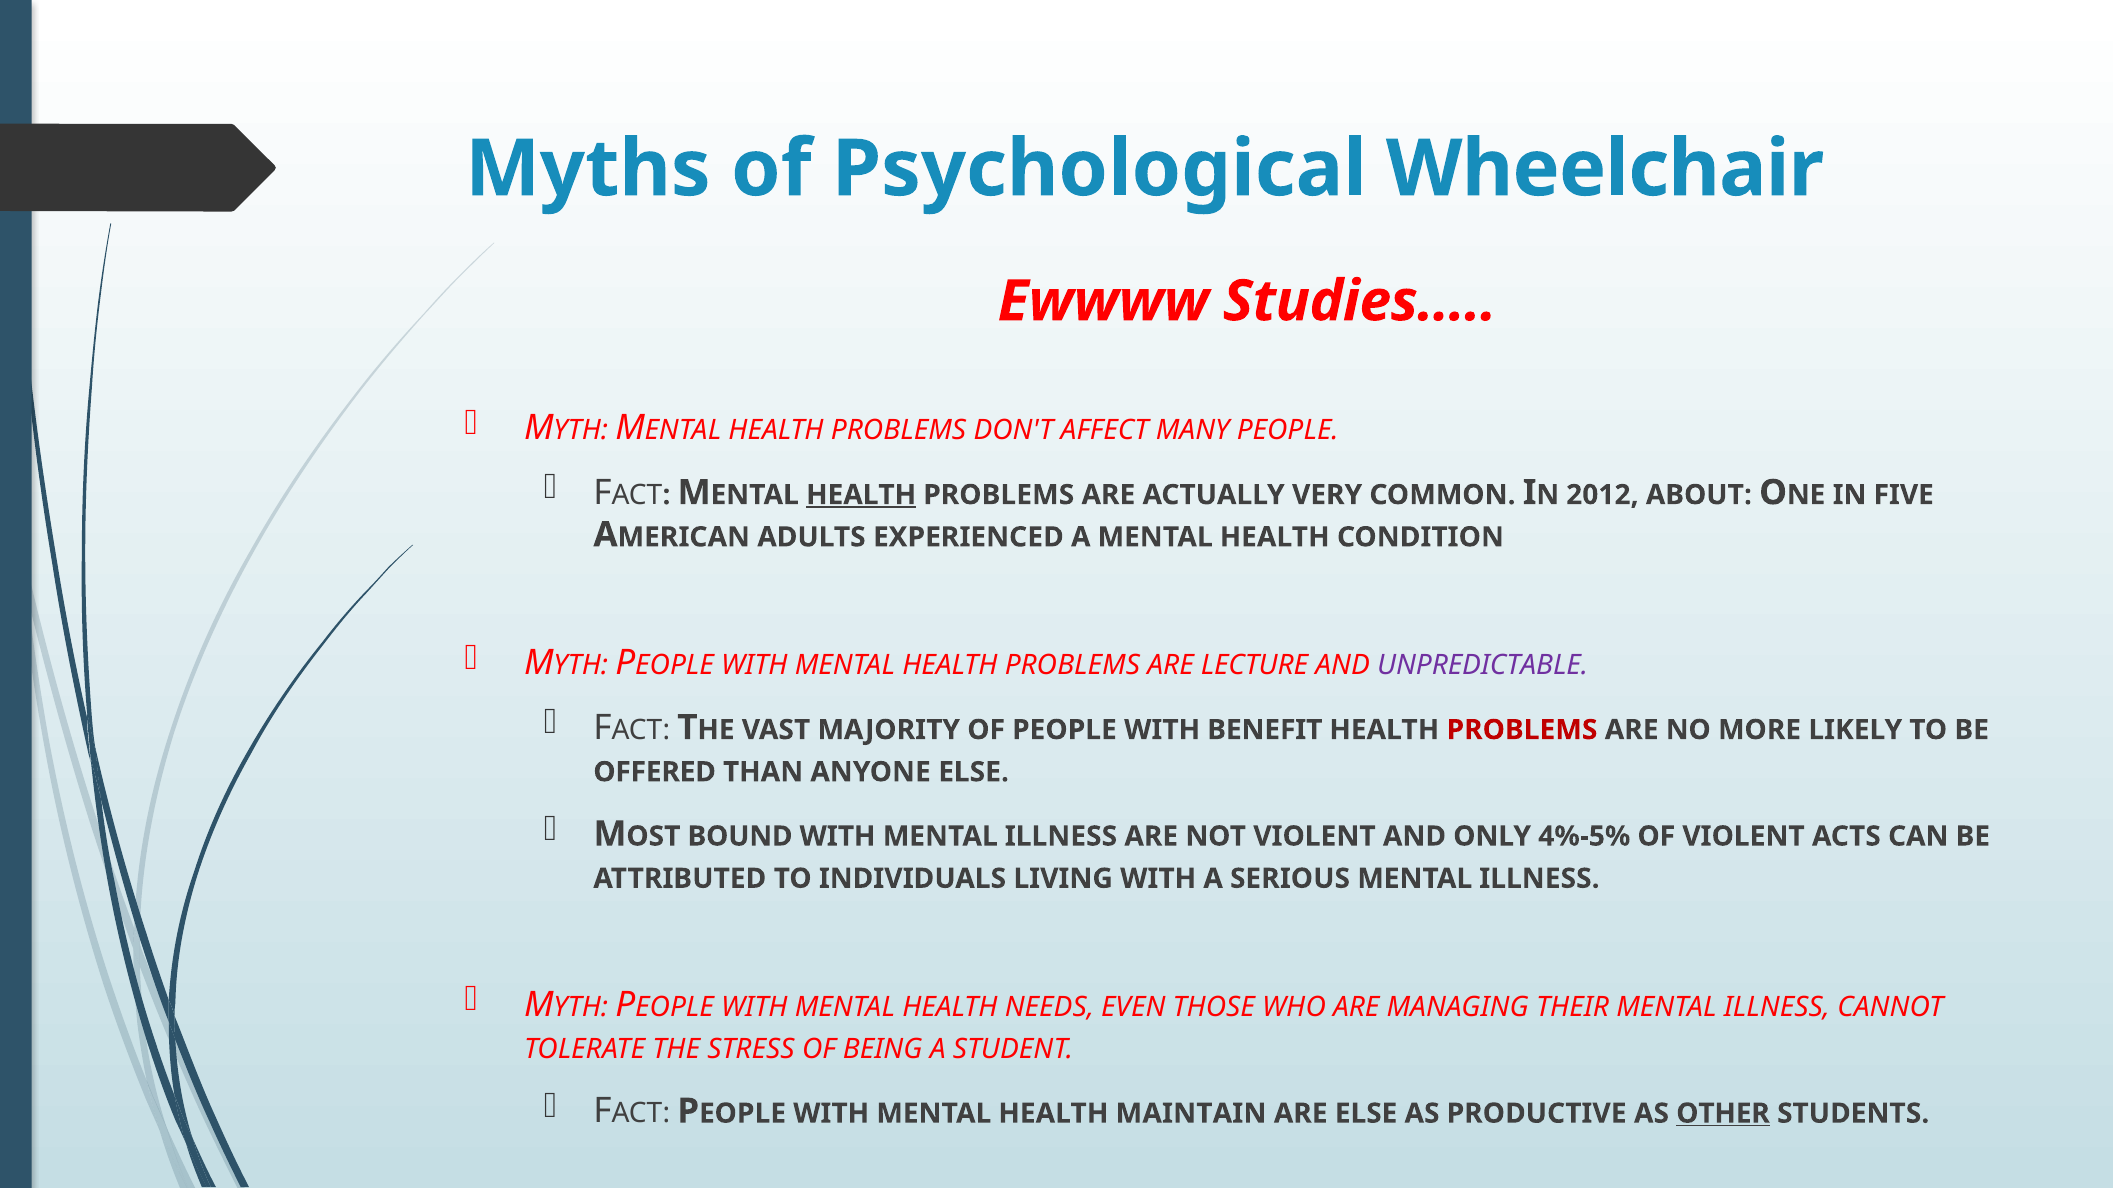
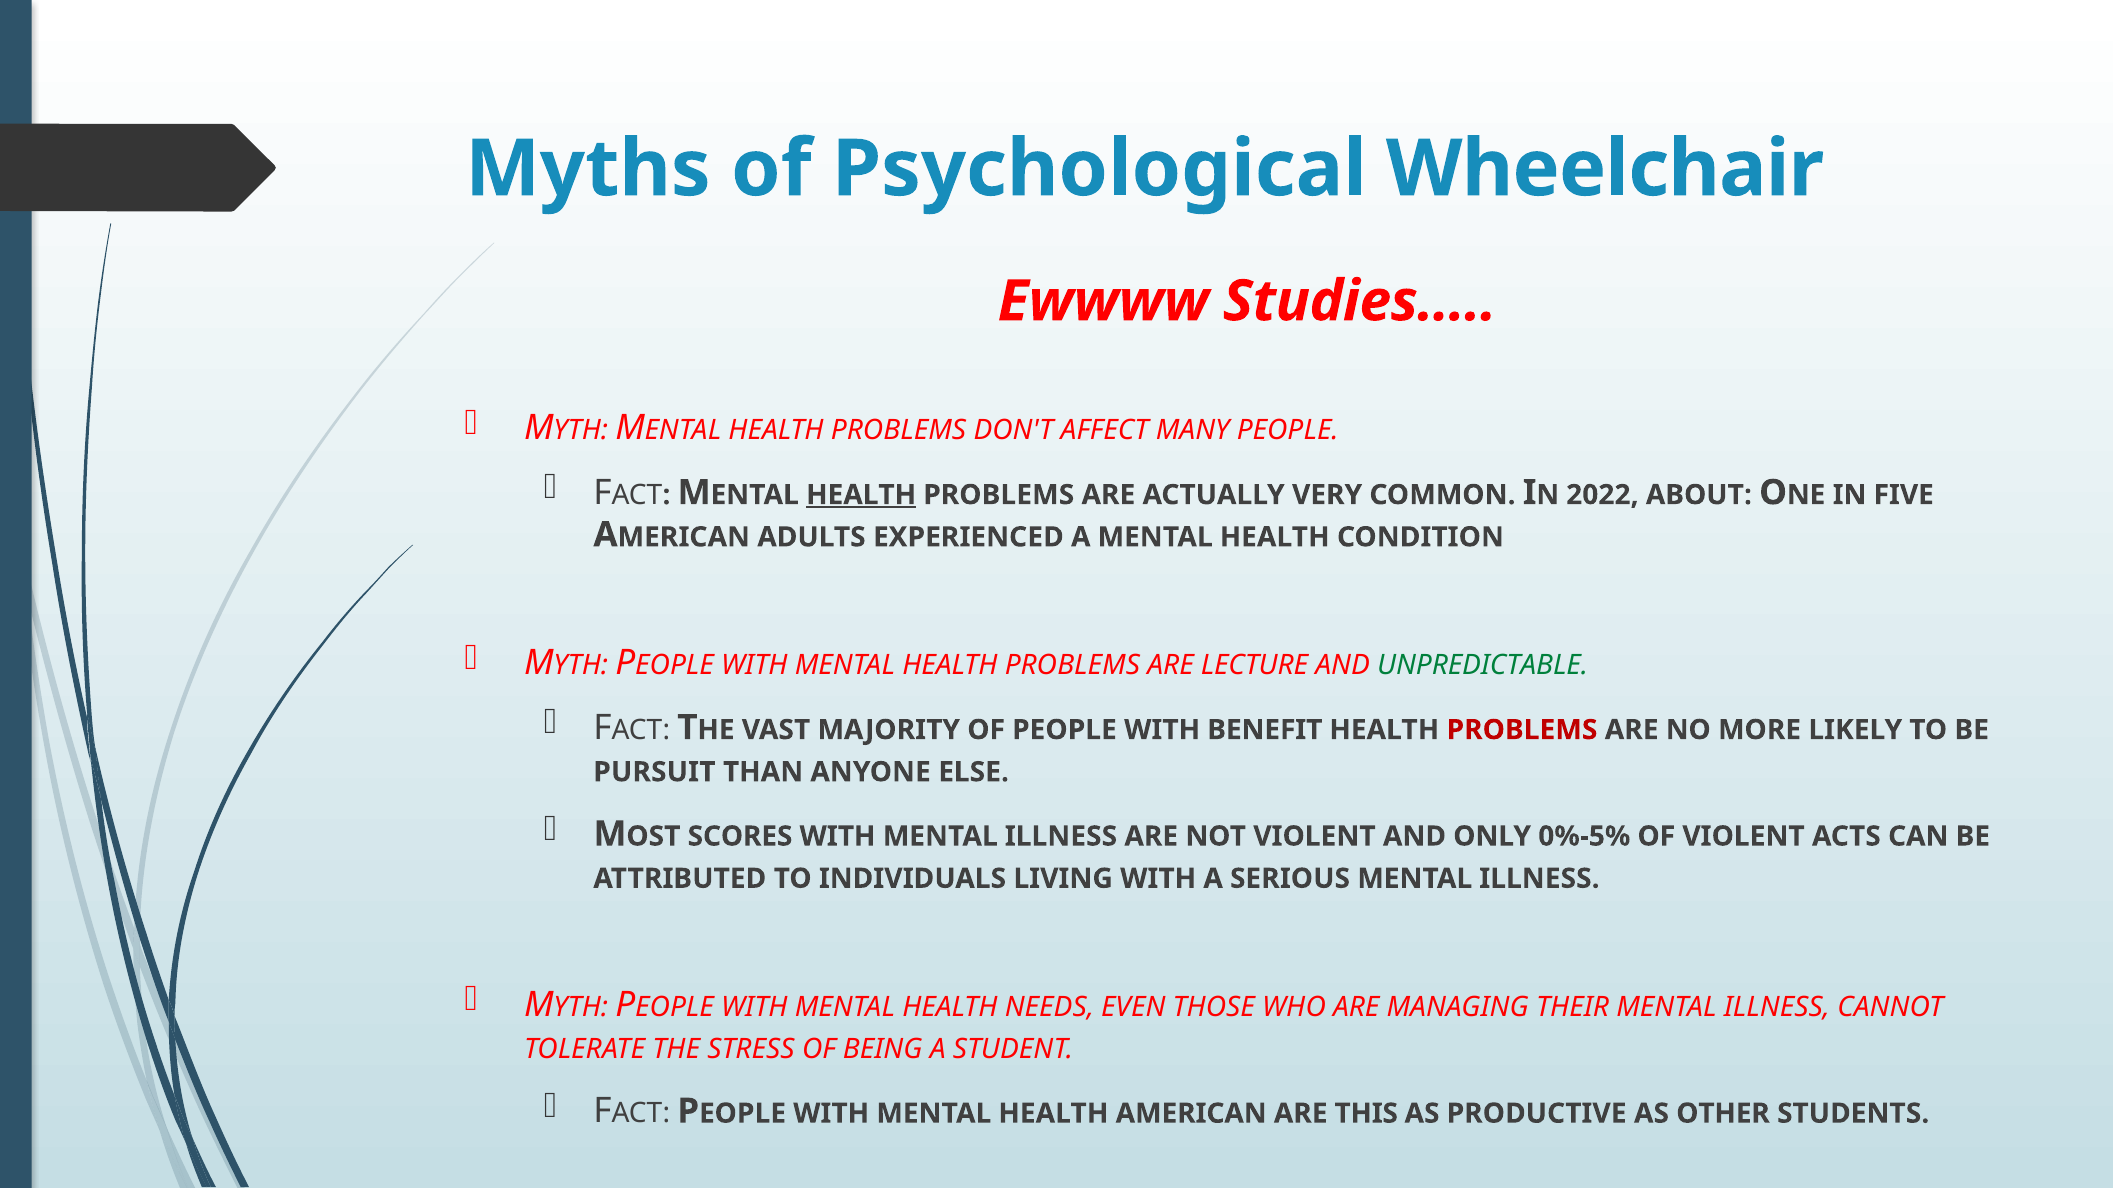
2012: 2012 -> 2022
UNPREDICTABLE colour: purple -> green
OFFERED: OFFERED -> PURSUIT
BOUND: BOUND -> SCORES
4%-5%: 4%-5% -> 0%-5%
HEALTH MAINTAIN: MAINTAIN -> AMERICAN
ARE ELSE: ELSE -> THIS
OTHER underline: present -> none
